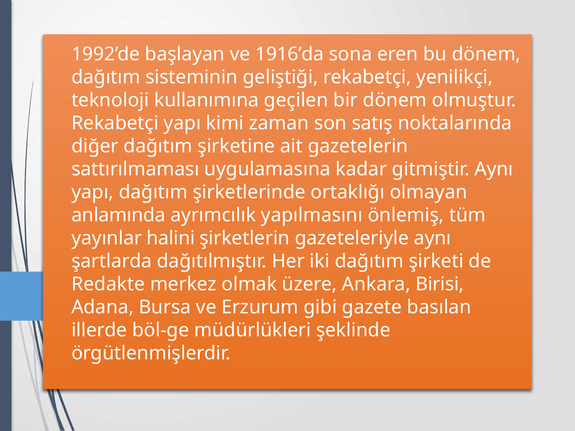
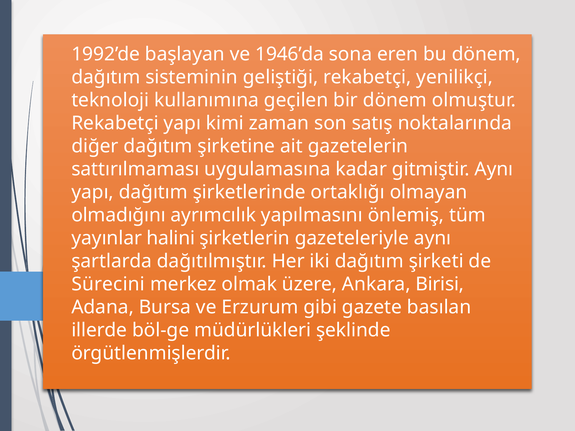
1916’da: 1916’da -> 1946’da
anlamında: anlamında -> olmadığını
Redakte: Redakte -> Sürecini
